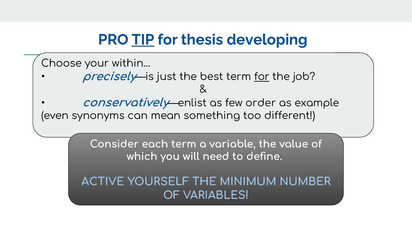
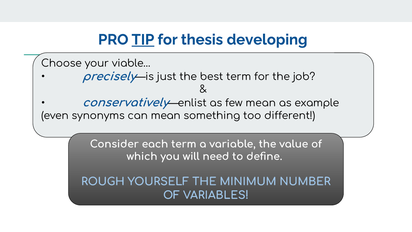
within…: within… -> viable…
for at (262, 77) underline: present -> none
few order: order -> mean
ACTIVE: ACTIVE -> ROUGH
